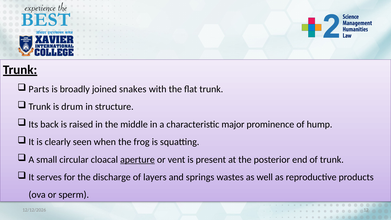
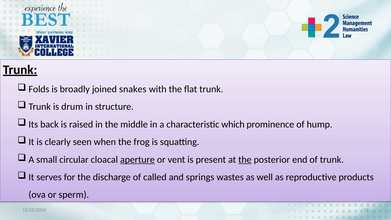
Parts: Parts -> Folds
major: major -> which
the at (245, 160) underline: none -> present
layers: layers -> called
